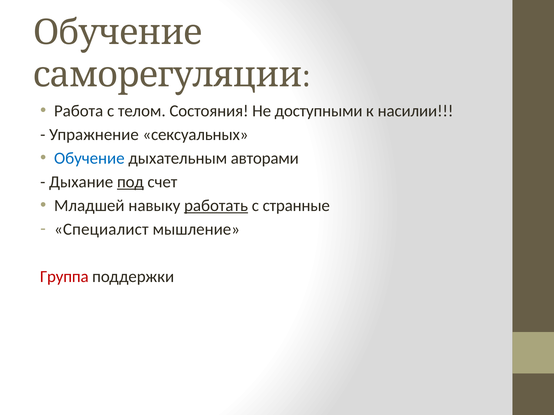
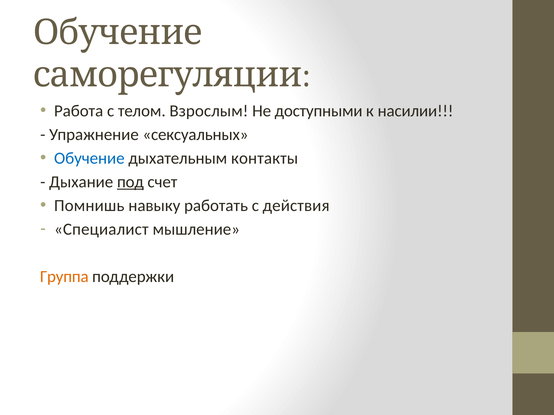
Состояния: Состояния -> Взрослым
авторами: авторами -> контакты
Младшей: Младшей -> Помнишь
работать underline: present -> none
странные: странные -> действия
Группа colour: red -> orange
